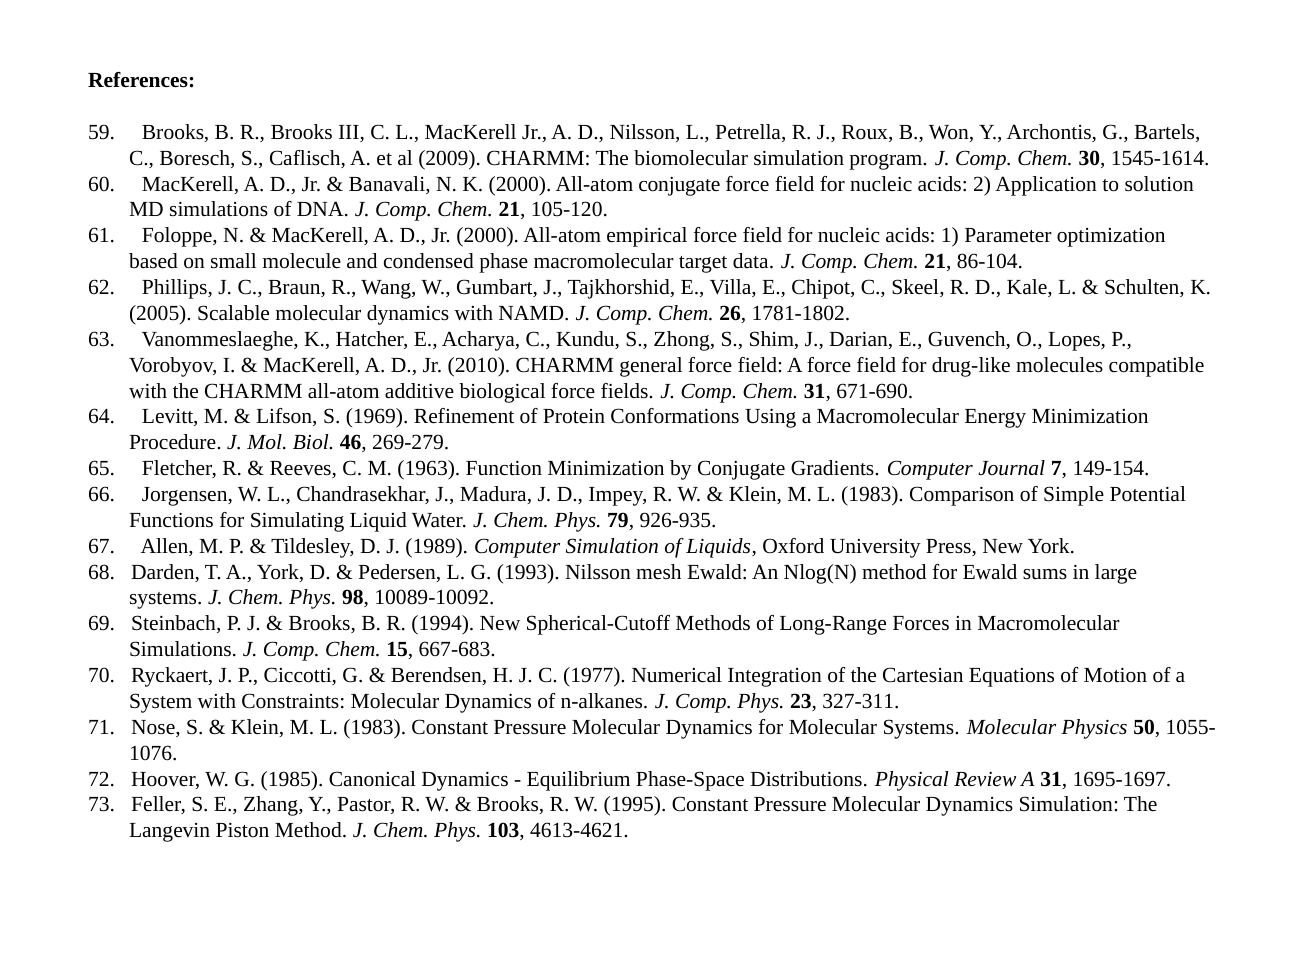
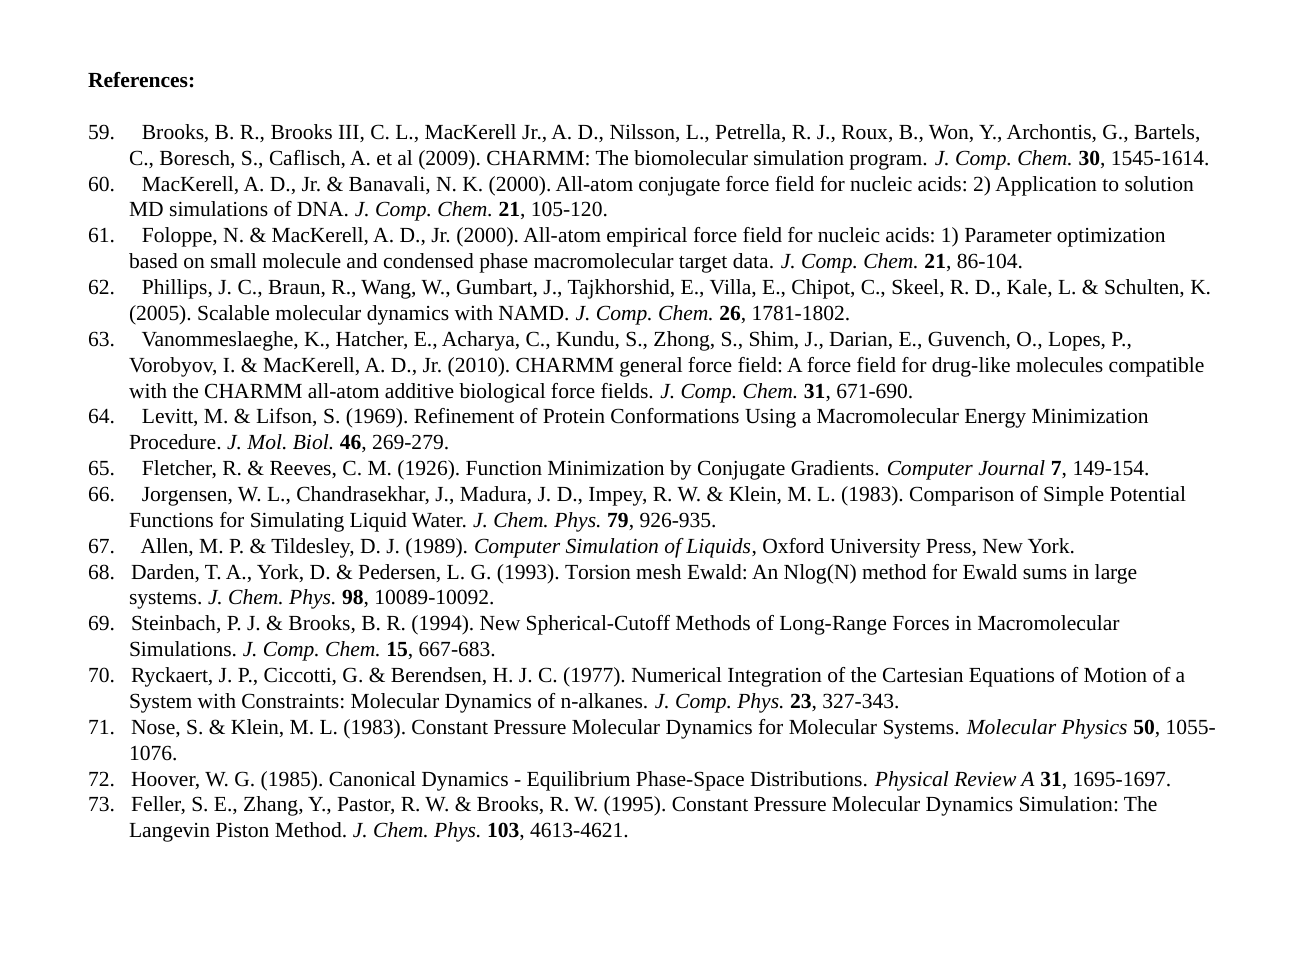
1963: 1963 -> 1926
1993 Nilsson: Nilsson -> Torsion
327-311: 327-311 -> 327-343
